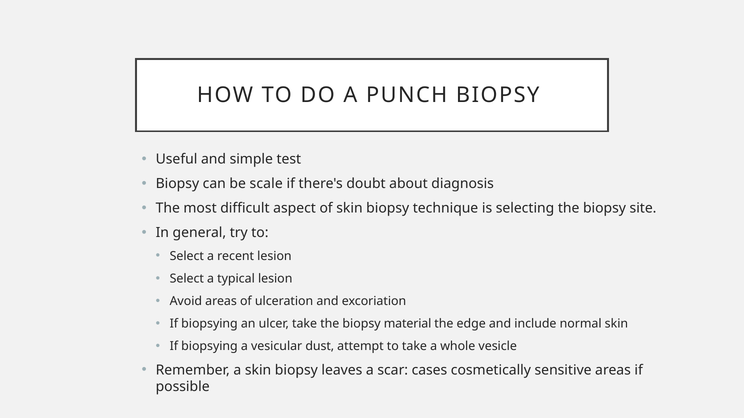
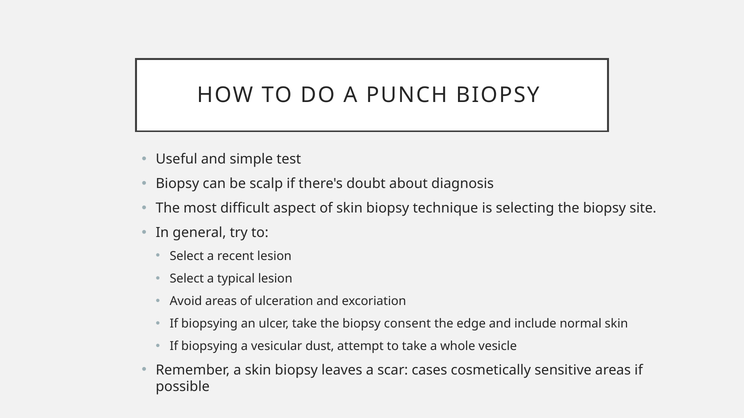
scale: scale -> scalp
material: material -> consent
